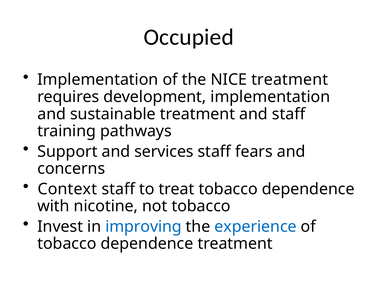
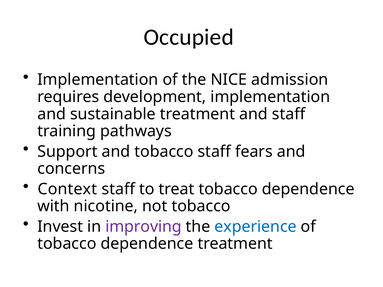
NICE treatment: treatment -> admission
and services: services -> tobacco
improving colour: blue -> purple
